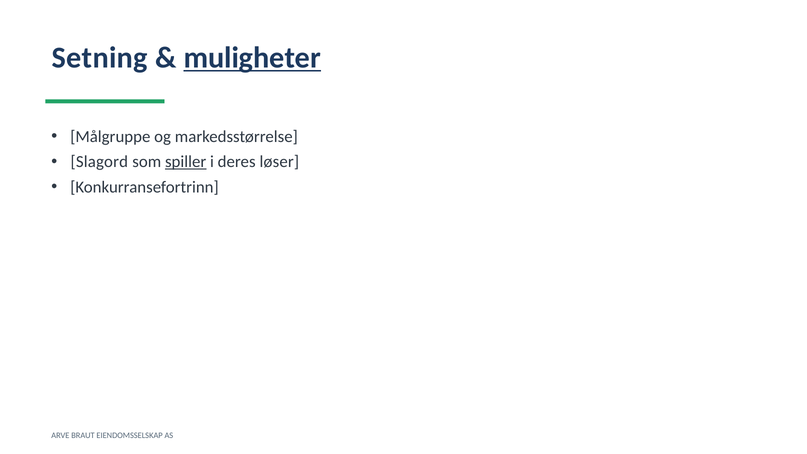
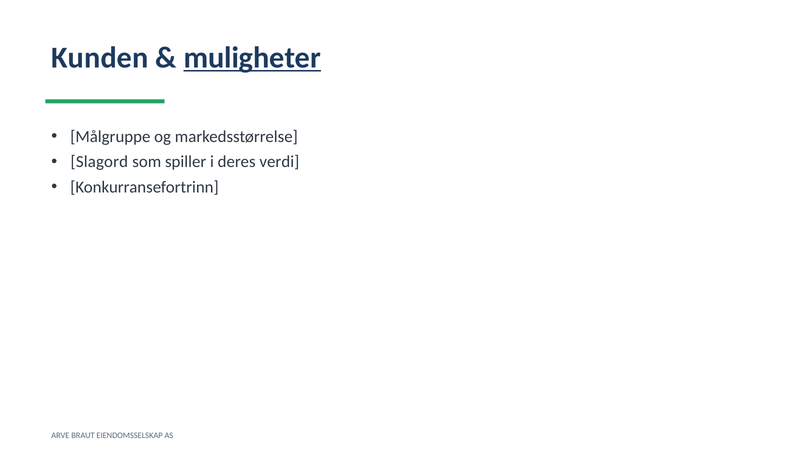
Setning: Setning -> Kunden
spiller underline: present -> none
løser: løser -> verdi
